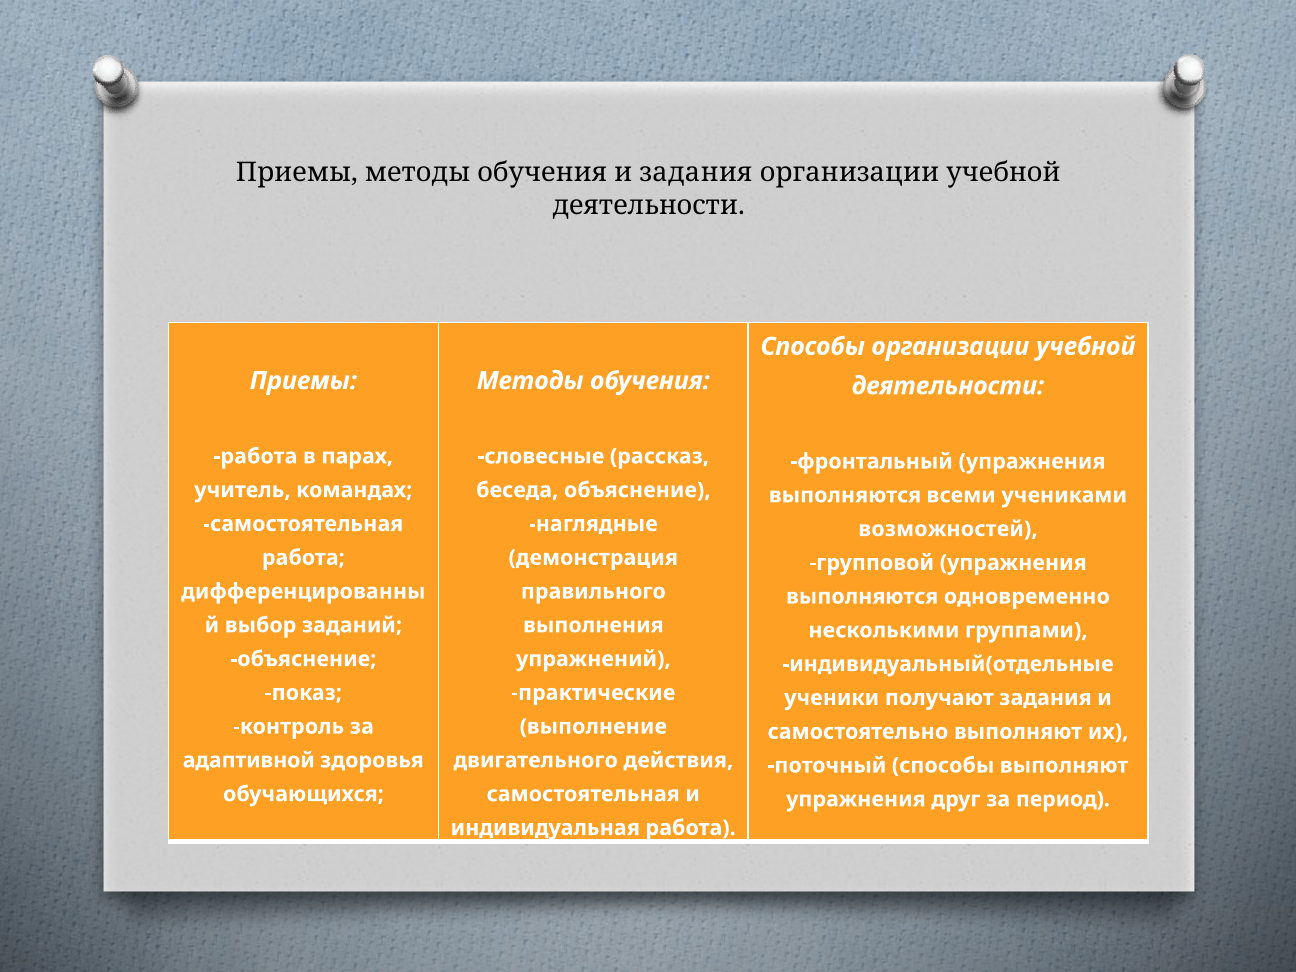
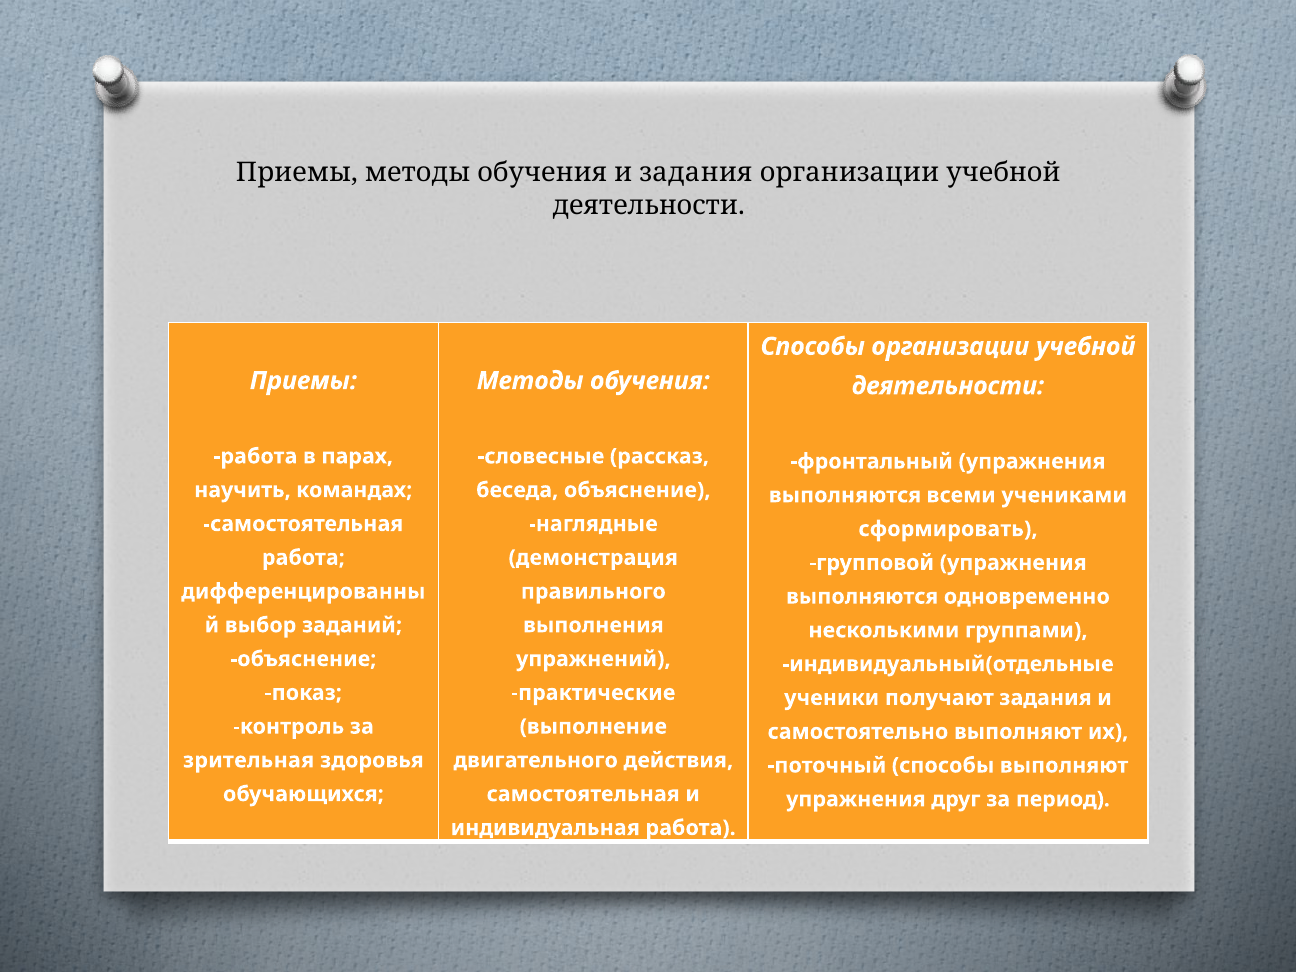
учитель: учитель -> научить
возможностей: возможностей -> сформировать
адаптивной: адаптивной -> зрительная
